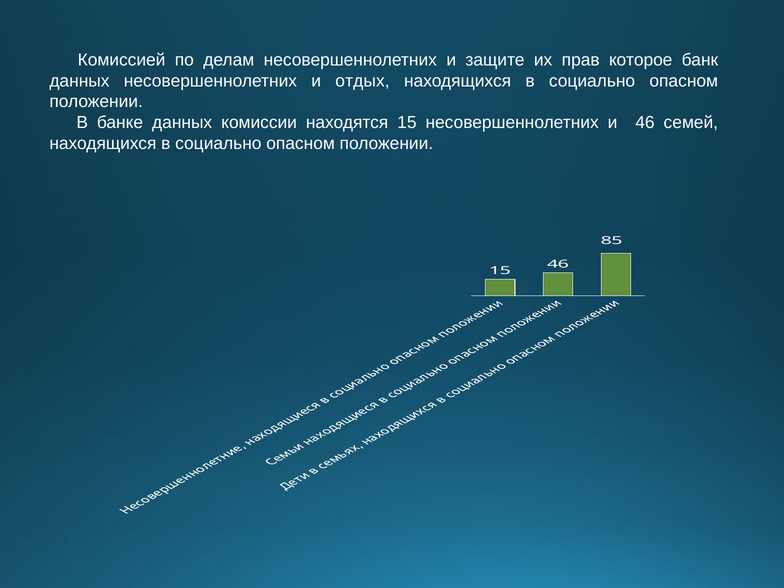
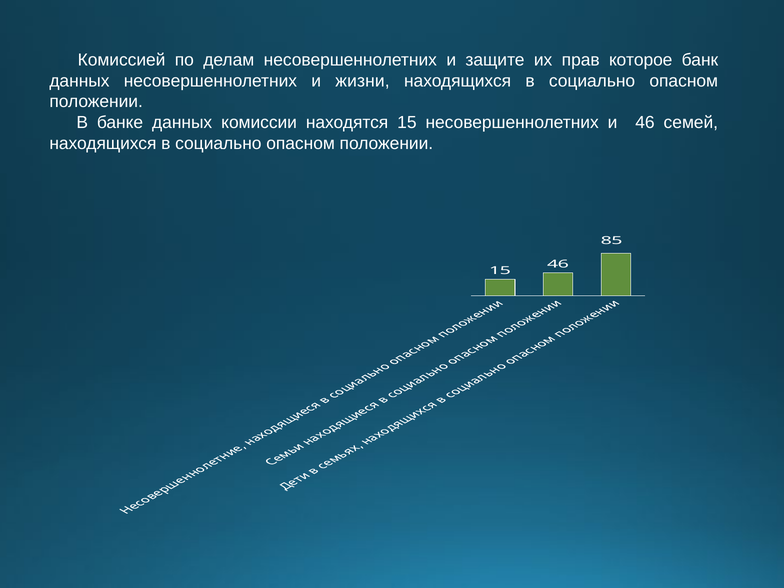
отдых: отдых -> жизни
